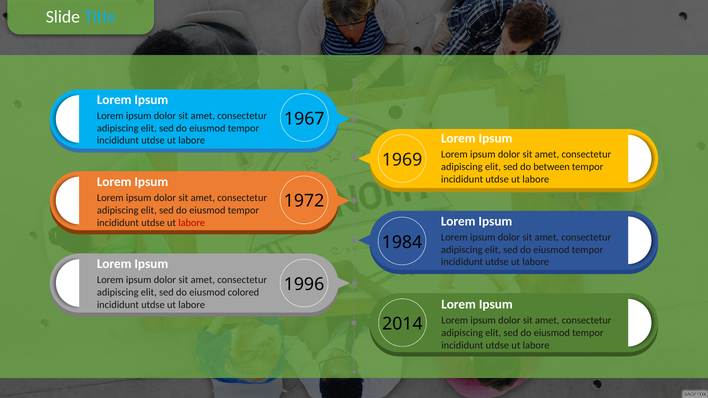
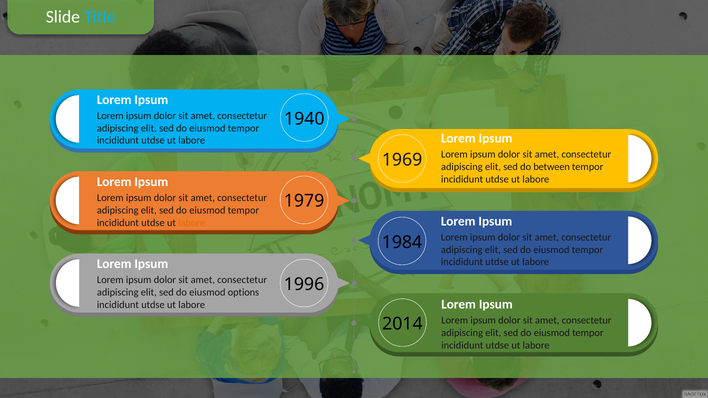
1967: 1967 -> 1940
1972: 1972 -> 1979
labore at (192, 223) colour: red -> orange
colored: colored -> options
